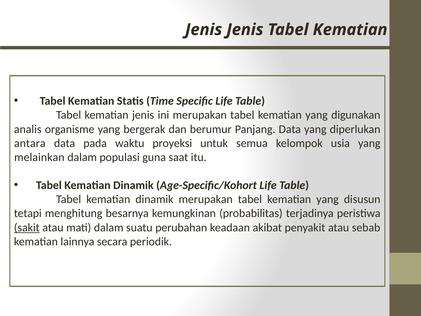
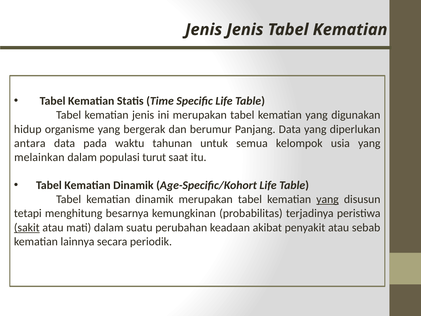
analis: analis -> hidup
proyeksi: proyeksi -> tahunan
guna: guna -> turut
yang at (328, 199) underline: none -> present
